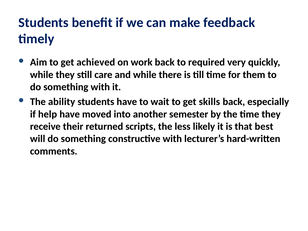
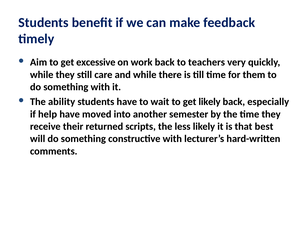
achieved: achieved -> excessive
required: required -> teachers
get skills: skills -> likely
